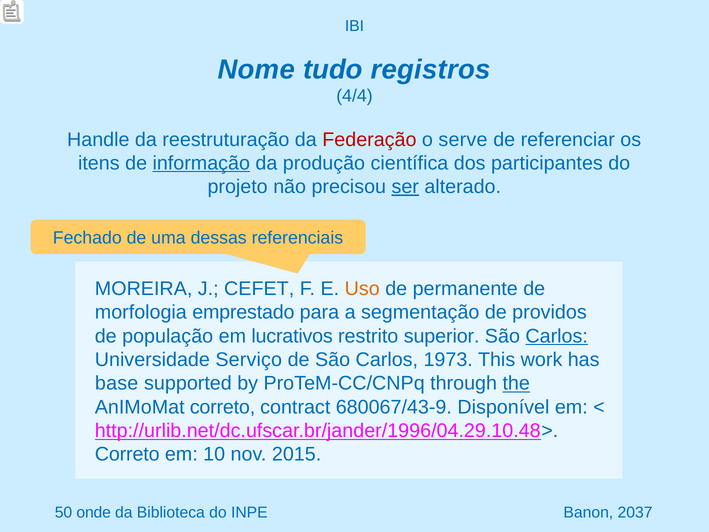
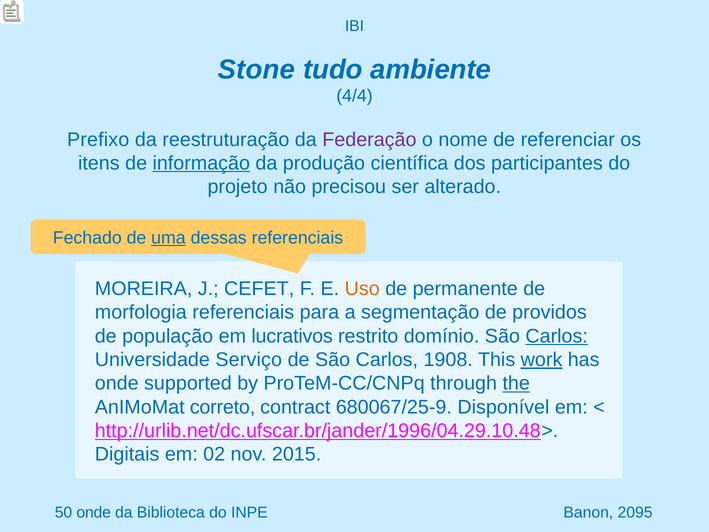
Nome: Nome -> Stone
registros: registros -> ambiente
Handle: Handle -> Prefixo
Federação colour: red -> purple
serve: serve -> nome
ser underline: present -> none
uma underline: none -> present
morfologia emprestado: emprestado -> referenciais
superior: superior -> domínio
1973: 1973 -> 1908
work underline: none -> present
base at (117, 383): base -> onde
680067/43-9: 680067/43-9 -> 680067/25-9
Correto at (127, 454): Correto -> Digitais
10: 10 -> 02
2037: 2037 -> 2095
